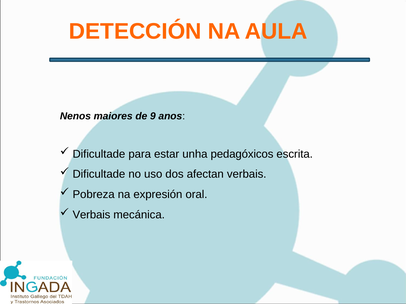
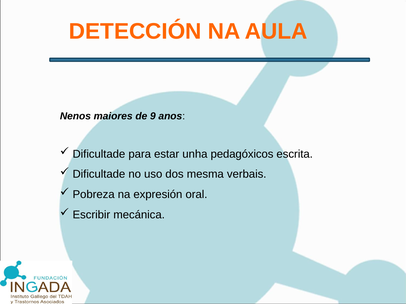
afectan: afectan -> mesma
Verbais at (91, 215): Verbais -> Escribir
